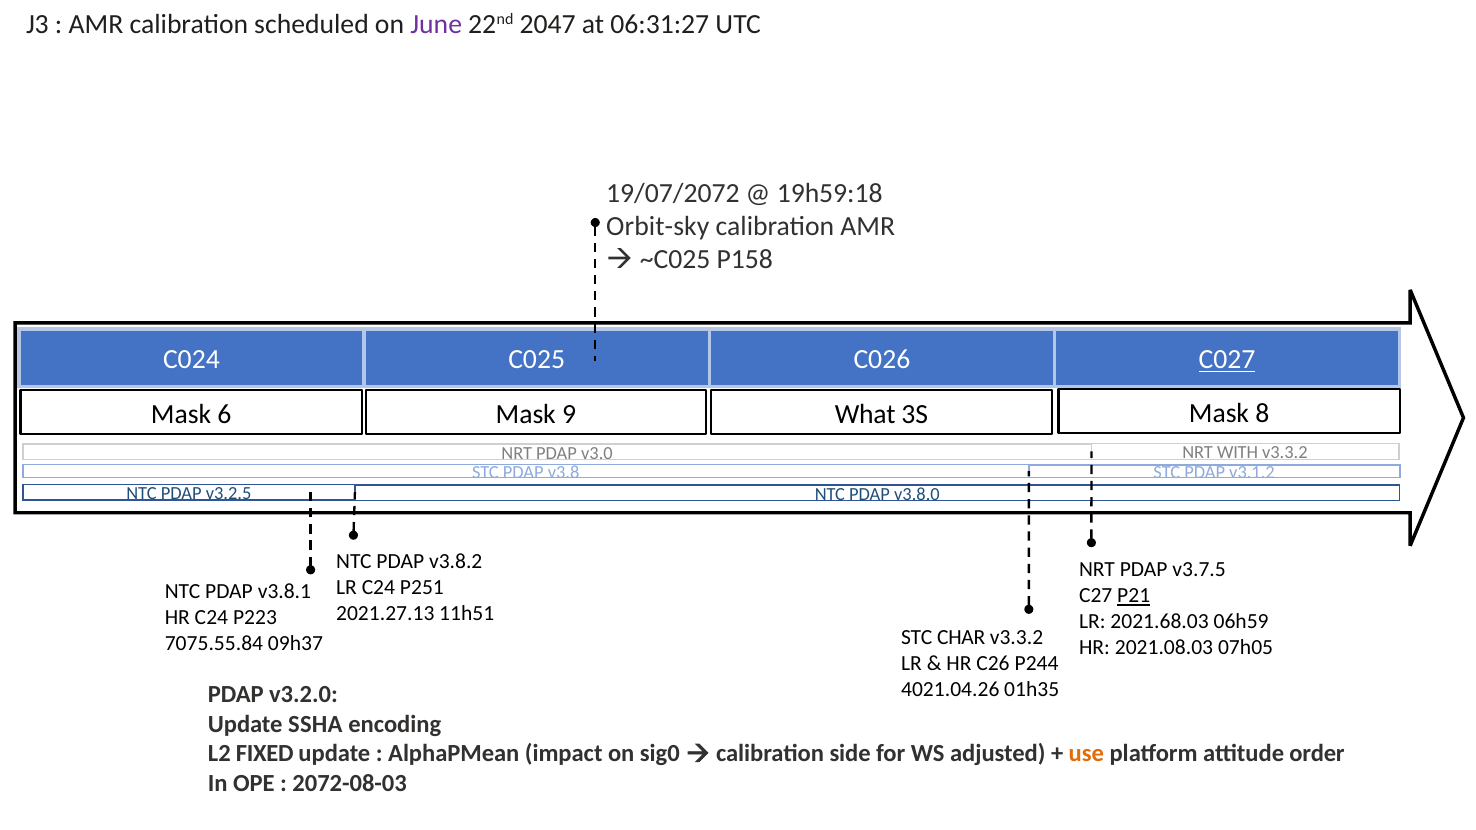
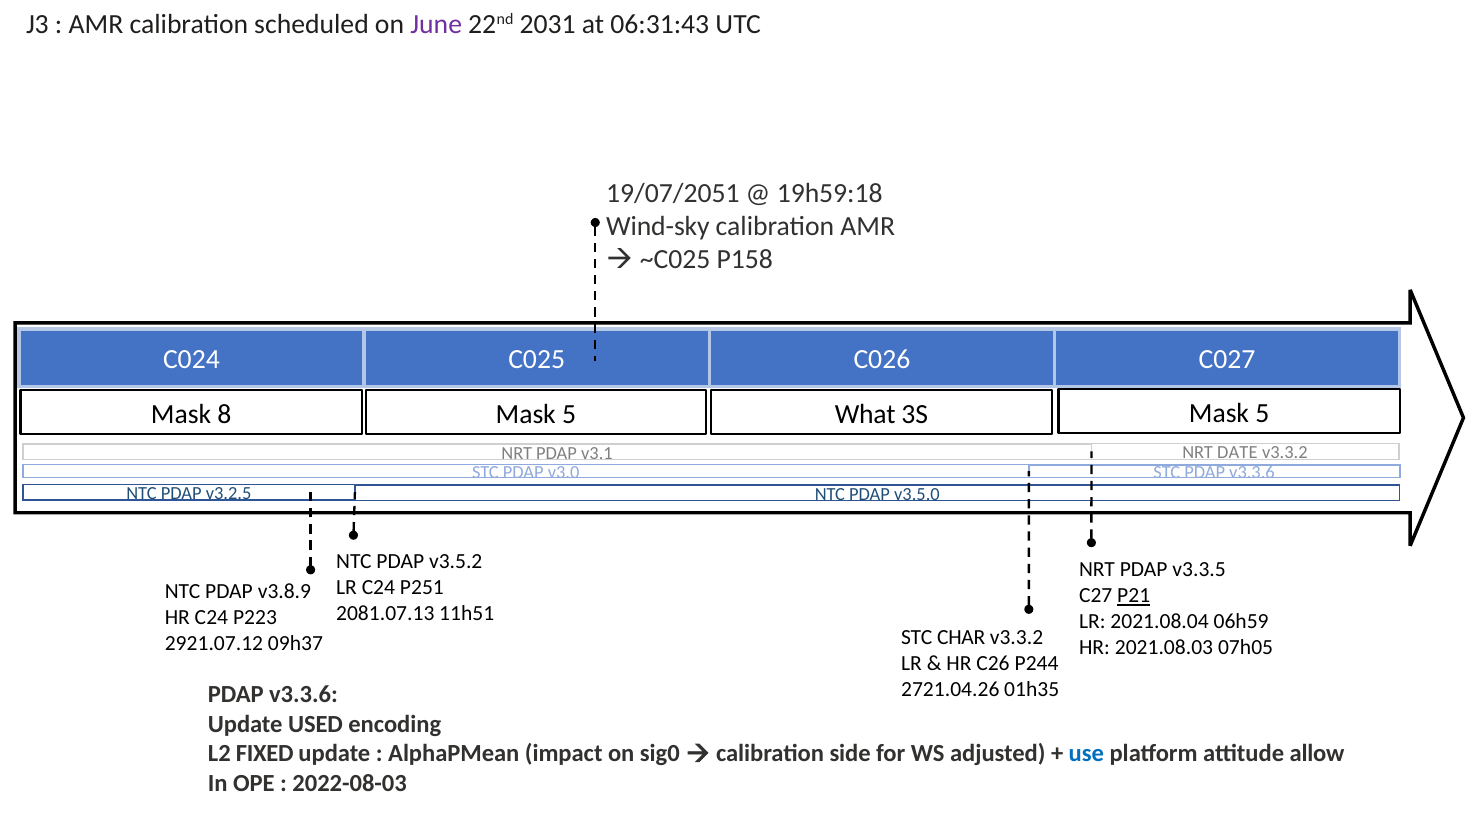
2047: 2047 -> 2031
06:31:27: 06:31:27 -> 06:31:43
19/07/2072: 19/07/2072 -> 19/07/2051
Orbit-sky: Orbit-sky -> Wind-sky
C027 underline: present -> none
6: 6 -> 8
9 at (569, 414): 9 -> 5
3S Mask 8: 8 -> 5
WITH: WITH -> DATE
v3.0: v3.0 -> v3.1
v3.8: v3.8 -> v3.0
STC PDAP v3.1.2: v3.1.2 -> v3.3.6
v3.8.0: v3.8.0 -> v3.5.0
v3.8.2: v3.8.2 -> v3.5.2
v3.7.5: v3.7.5 -> v3.3.5
v3.8.1: v3.8.1 -> v3.8.9
2021.27.13: 2021.27.13 -> 2081.07.13
2021.68.03: 2021.68.03 -> 2021.08.04
7075.55.84: 7075.55.84 -> 2921.07.12
4021.04.26: 4021.04.26 -> 2721.04.26
v3.2.0 at (303, 695): v3.2.0 -> v3.3.6
SSHA: SSHA -> USED
use colour: orange -> blue
order: order -> allow
2072-08-03: 2072-08-03 -> 2022-08-03
